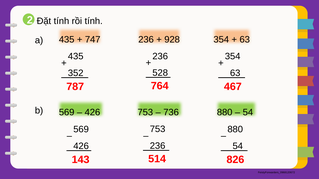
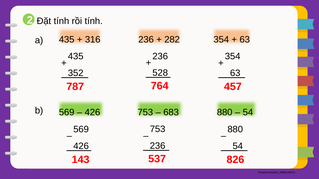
747: 747 -> 316
928: 928 -> 282
467: 467 -> 457
736: 736 -> 683
514: 514 -> 537
